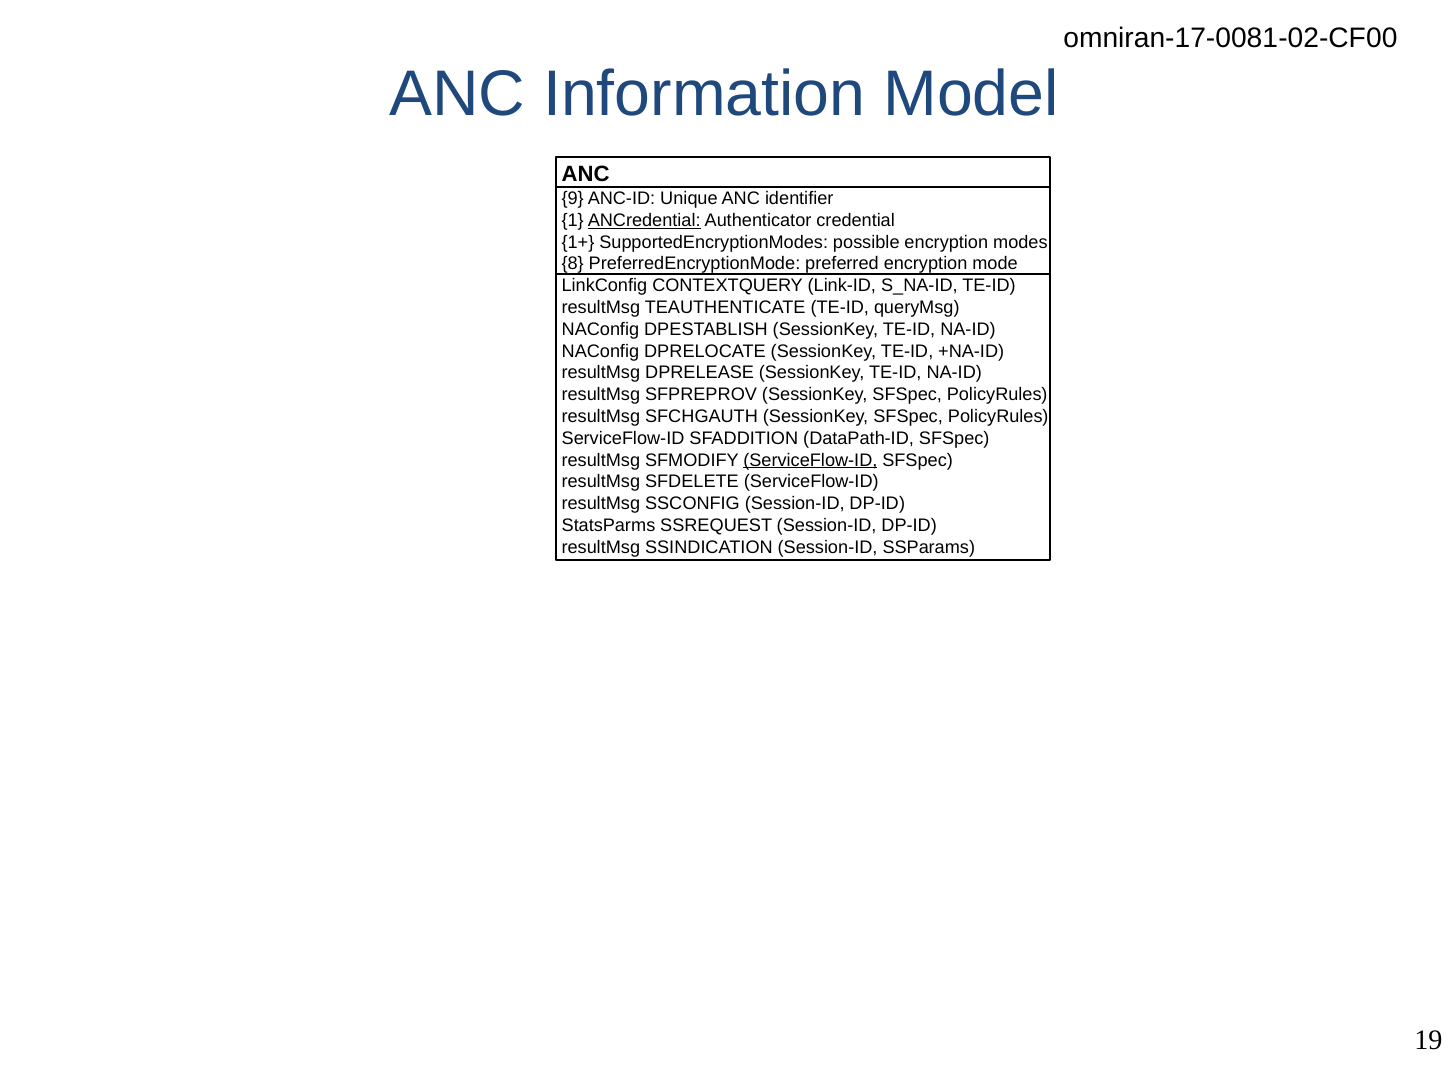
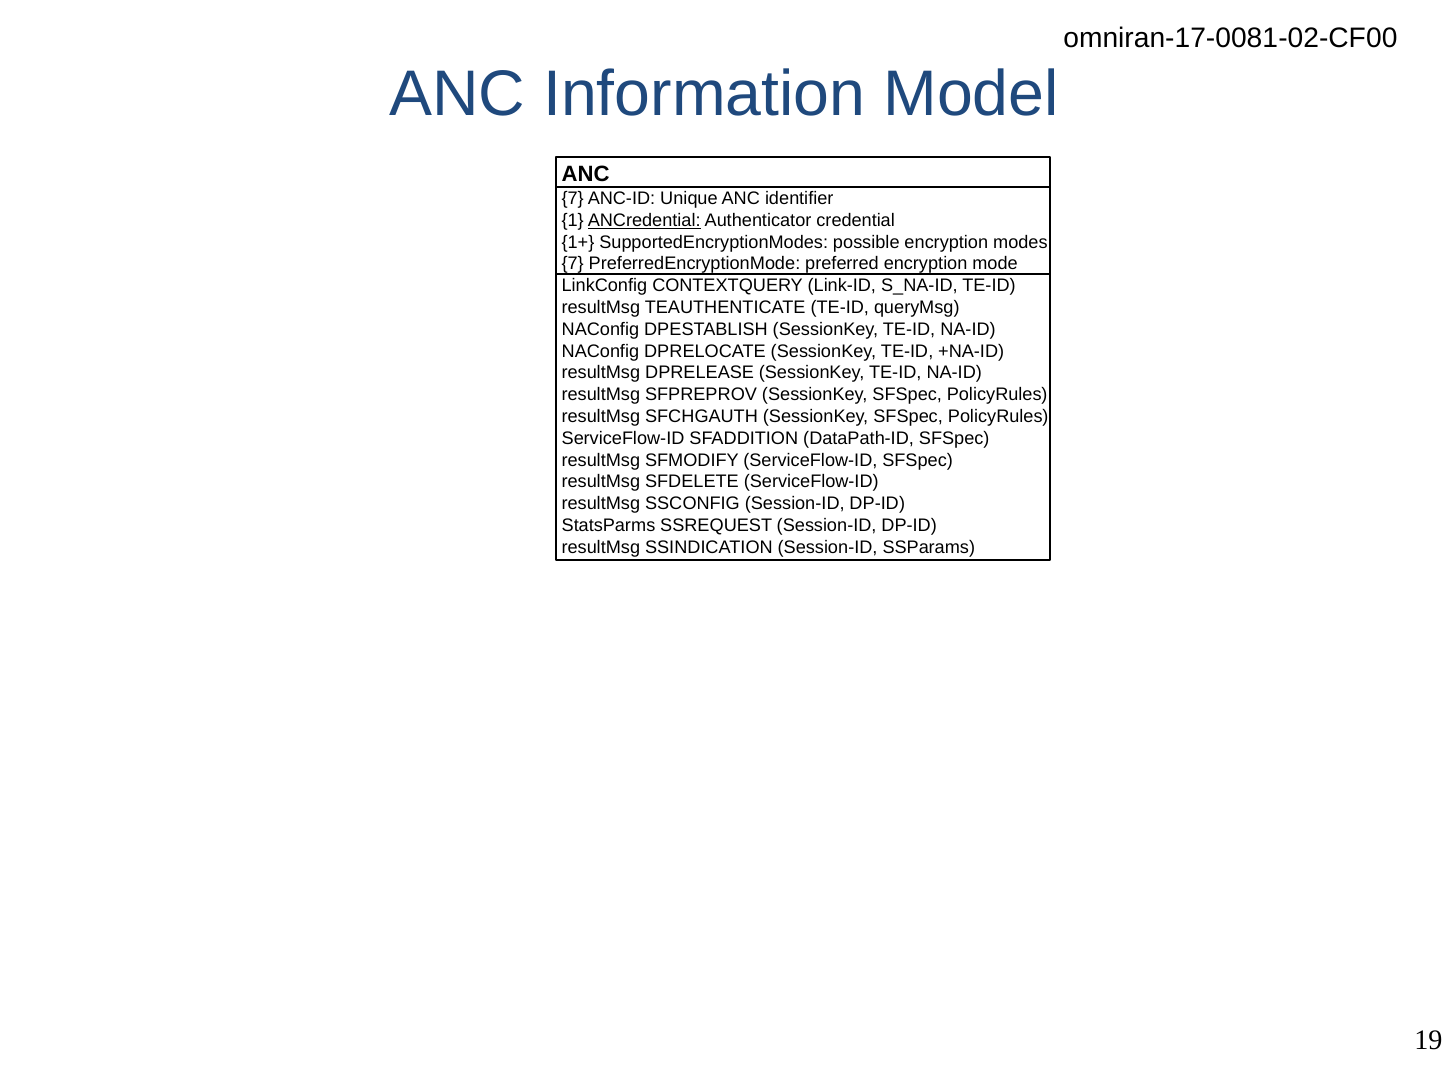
9 at (573, 199): 9 -> 7
8 at (573, 264): 8 -> 7
ServiceFlow-ID at (810, 460) underline: present -> none
